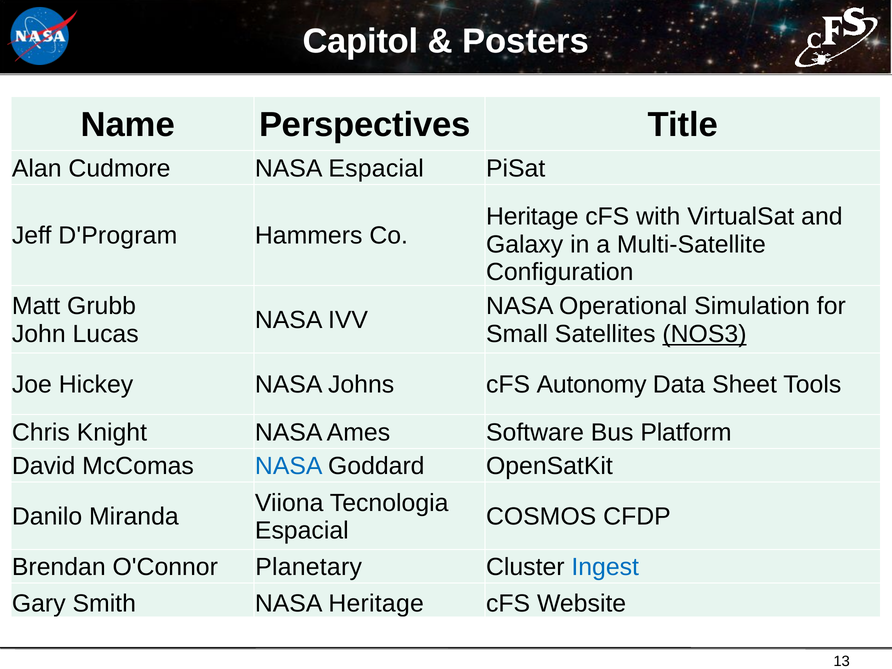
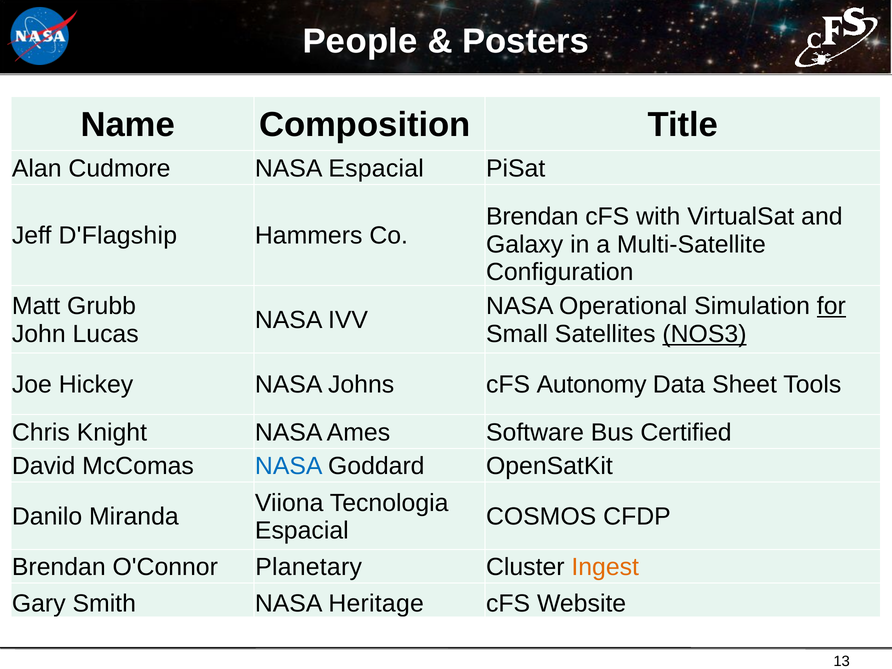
Capitol: Capitol -> People
Perspectives: Perspectives -> Composition
Heritage at (532, 217): Heritage -> Brendan
D'Program: D'Program -> D'Flagship
for underline: none -> present
Platform: Platform -> Certified
Ingest colour: blue -> orange
